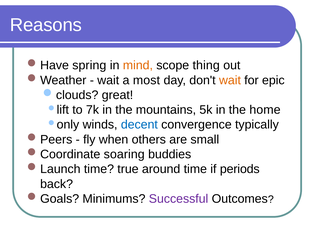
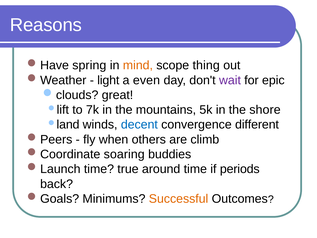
wait at (108, 80): wait -> light
most: most -> even
wait at (230, 80) colour: orange -> purple
home: home -> shore
only: only -> land
typically: typically -> different
small: small -> climb
Successful colour: purple -> orange
